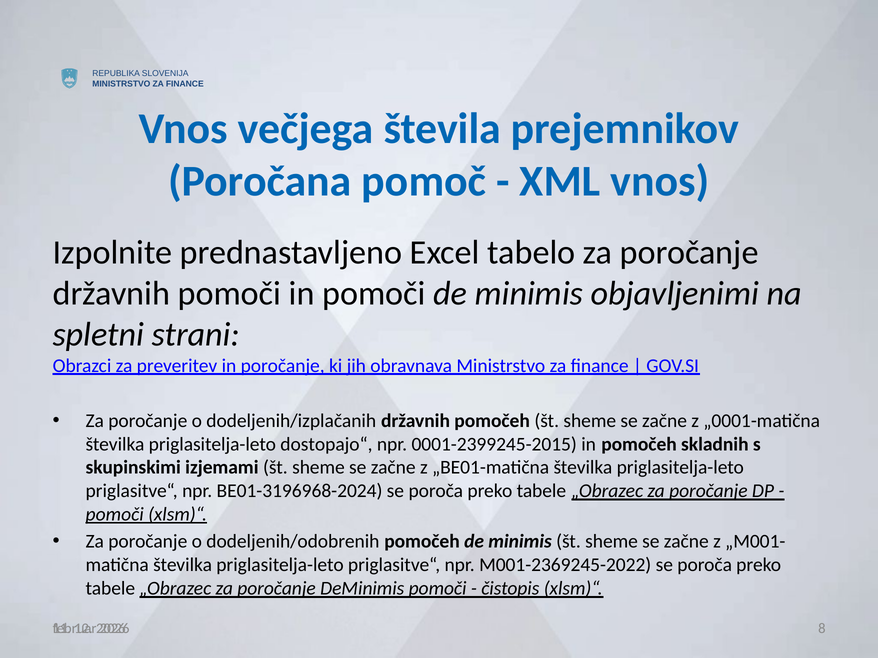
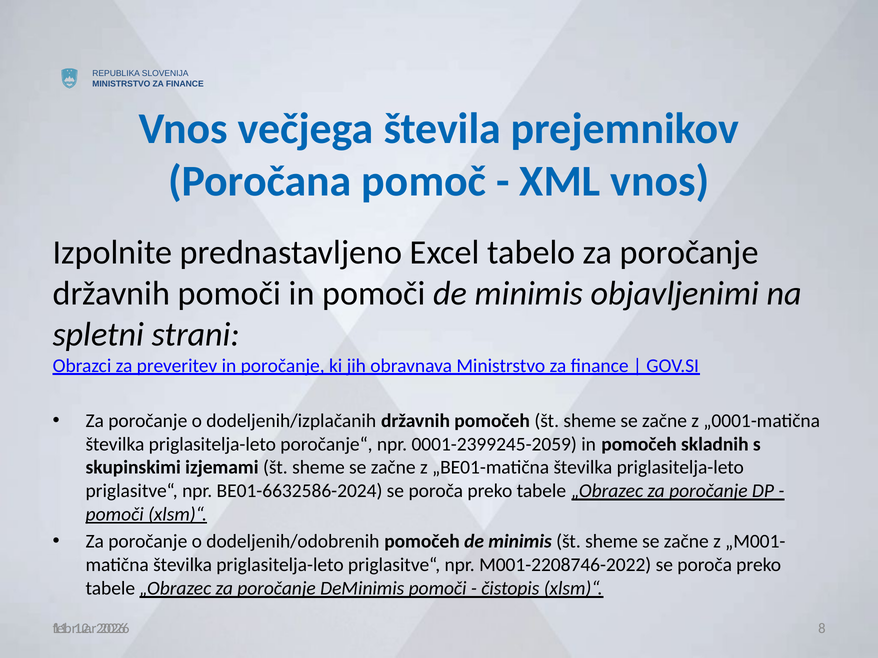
dostopajo“: dostopajo“ -> poročanje“
0001-2399245-2015: 0001-2399245-2015 -> 0001-2399245-2059
BE01-3196968-2024: BE01-3196968-2024 -> BE01-6632586-2024
M001-2369245-2022: M001-2369245-2022 -> M001-2208746-2022
